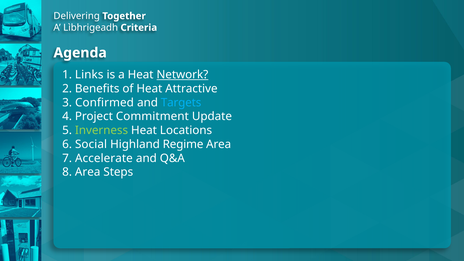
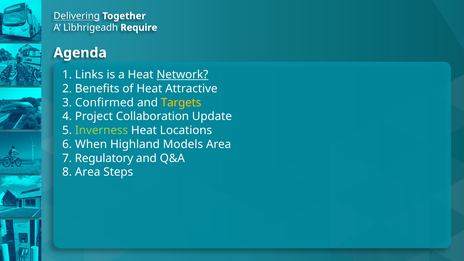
Delivering underline: none -> present
Criteria: Criteria -> Require
Targets colour: light blue -> yellow
Commitment: Commitment -> Collaboration
Social: Social -> When
Regime: Regime -> Models
Accelerate: Accelerate -> Regulatory
